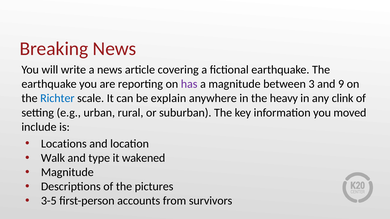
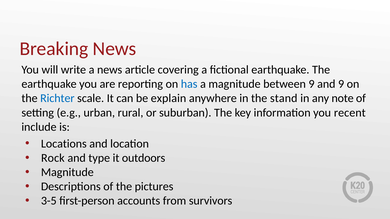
has colour: purple -> blue
between 3: 3 -> 9
heavy: heavy -> stand
clink: clink -> note
moved: moved -> recent
Walk: Walk -> Rock
wakened: wakened -> outdoors
